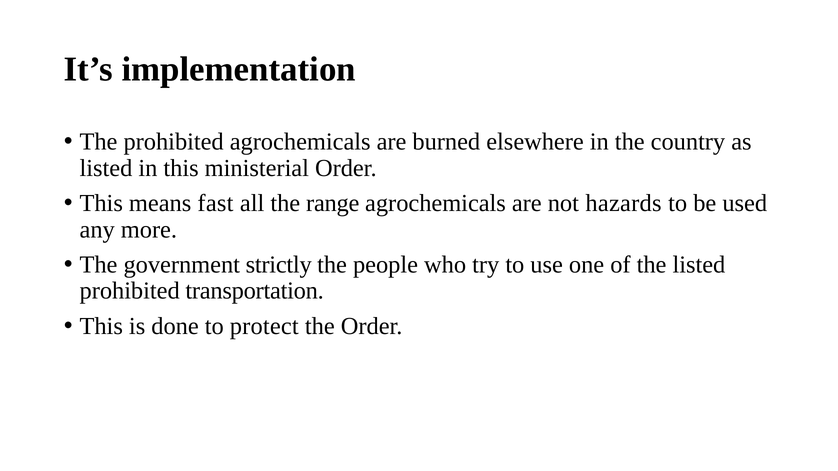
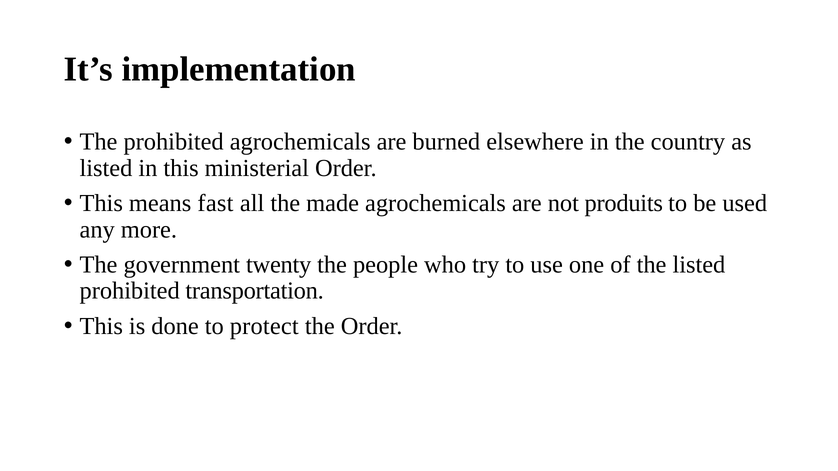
range: range -> made
hazards: hazards -> produits
strictly: strictly -> twenty
